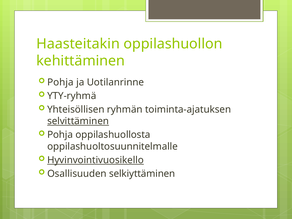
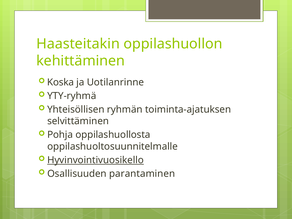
Pohja at (60, 82): Pohja -> Koska
selvittäminen underline: present -> none
selkiyttäminen: selkiyttäminen -> parantaminen
